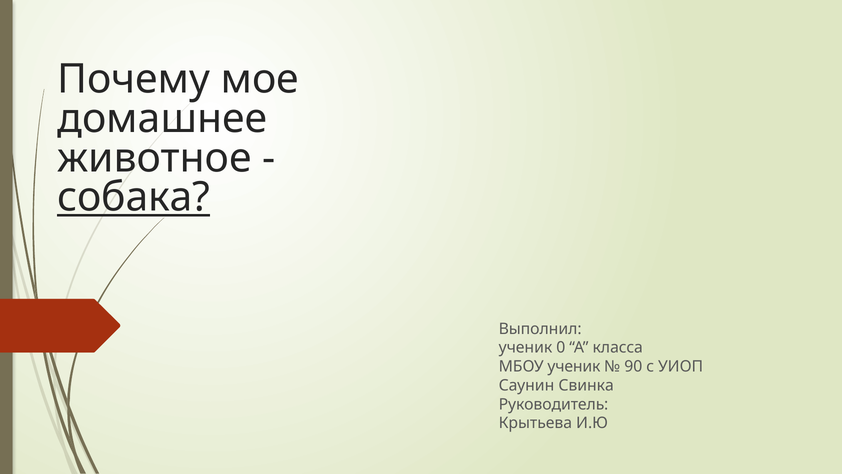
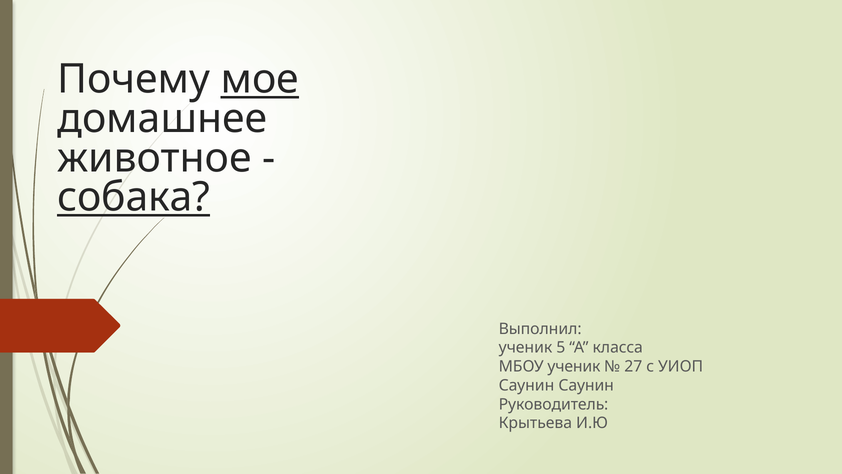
мое underline: none -> present
0: 0 -> 5
90: 90 -> 27
Саунин Свинка: Свинка -> Саунин
